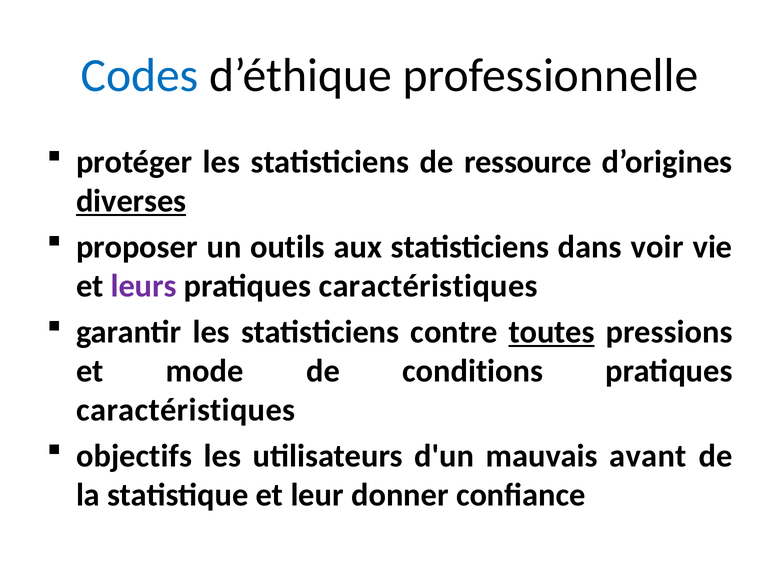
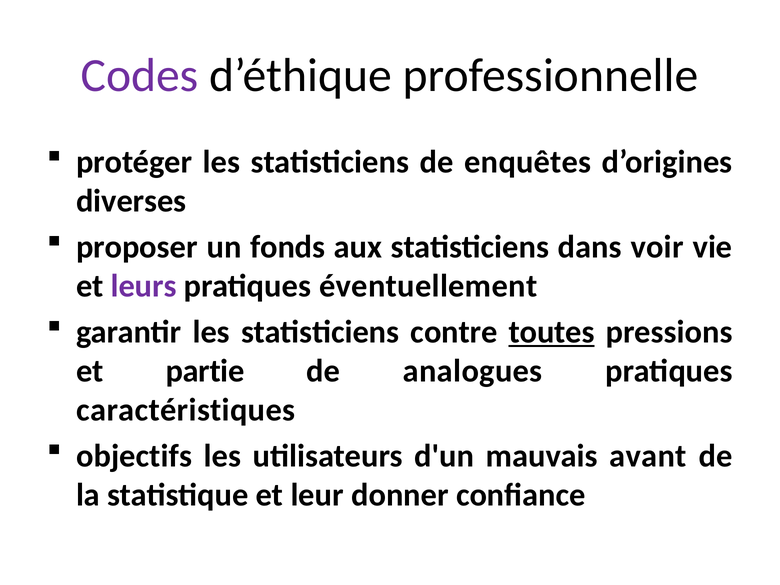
Codes colour: blue -> purple
ressource: ressource -> enquêtes
diverses underline: present -> none
outils: outils -> fonds
caractéristiques at (428, 286): caractéristiques -> éventuellement
mode: mode -> partie
conditions: conditions -> analogues
